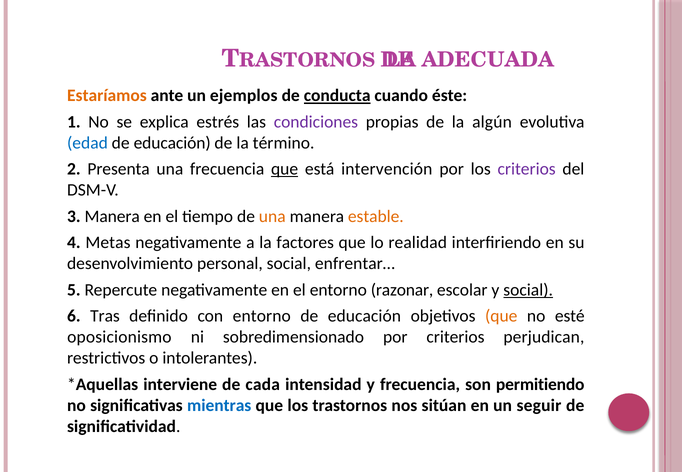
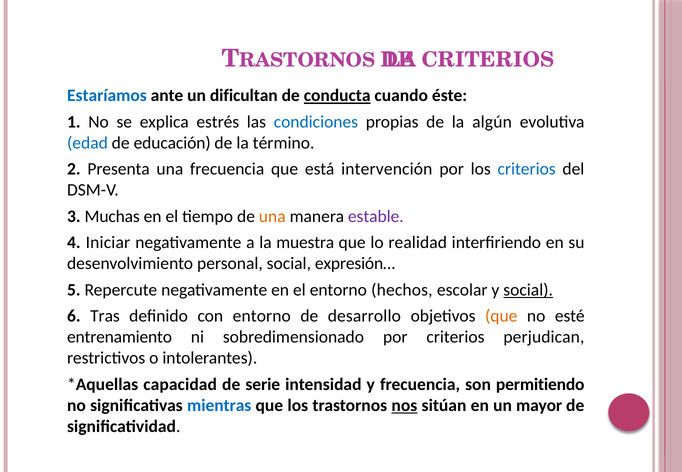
ADECUADA at (488, 60): ADECUADA -> CRITERIOS
Estaríamos colour: orange -> blue
ejemplos: ejemplos -> dificultan
condiciones colour: purple -> blue
que at (285, 169) underline: present -> none
criterios at (527, 169) colour: purple -> blue
3 Manera: Manera -> Muchas
estable colour: orange -> purple
Metas: Metas -> Iniciar
factores: factores -> muestra
enfrentar…: enfrentar… -> expresión…
razonar: razonar -> hechos
educación at (364, 316): educación -> desarrollo
oposicionismo: oposicionismo -> entrenamiento
interviene: interviene -> capacidad
cada: cada -> serie
nos underline: none -> present
seguir: seguir -> mayor
